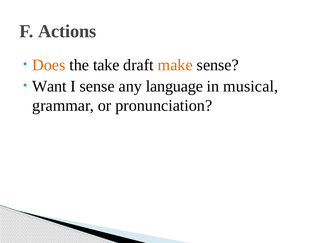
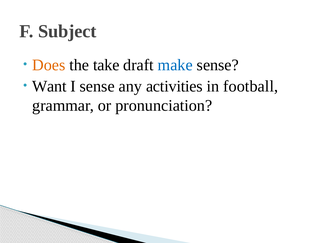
Actions: Actions -> Subject
make colour: orange -> blue
language: language -> activities
musical: musical -> football
